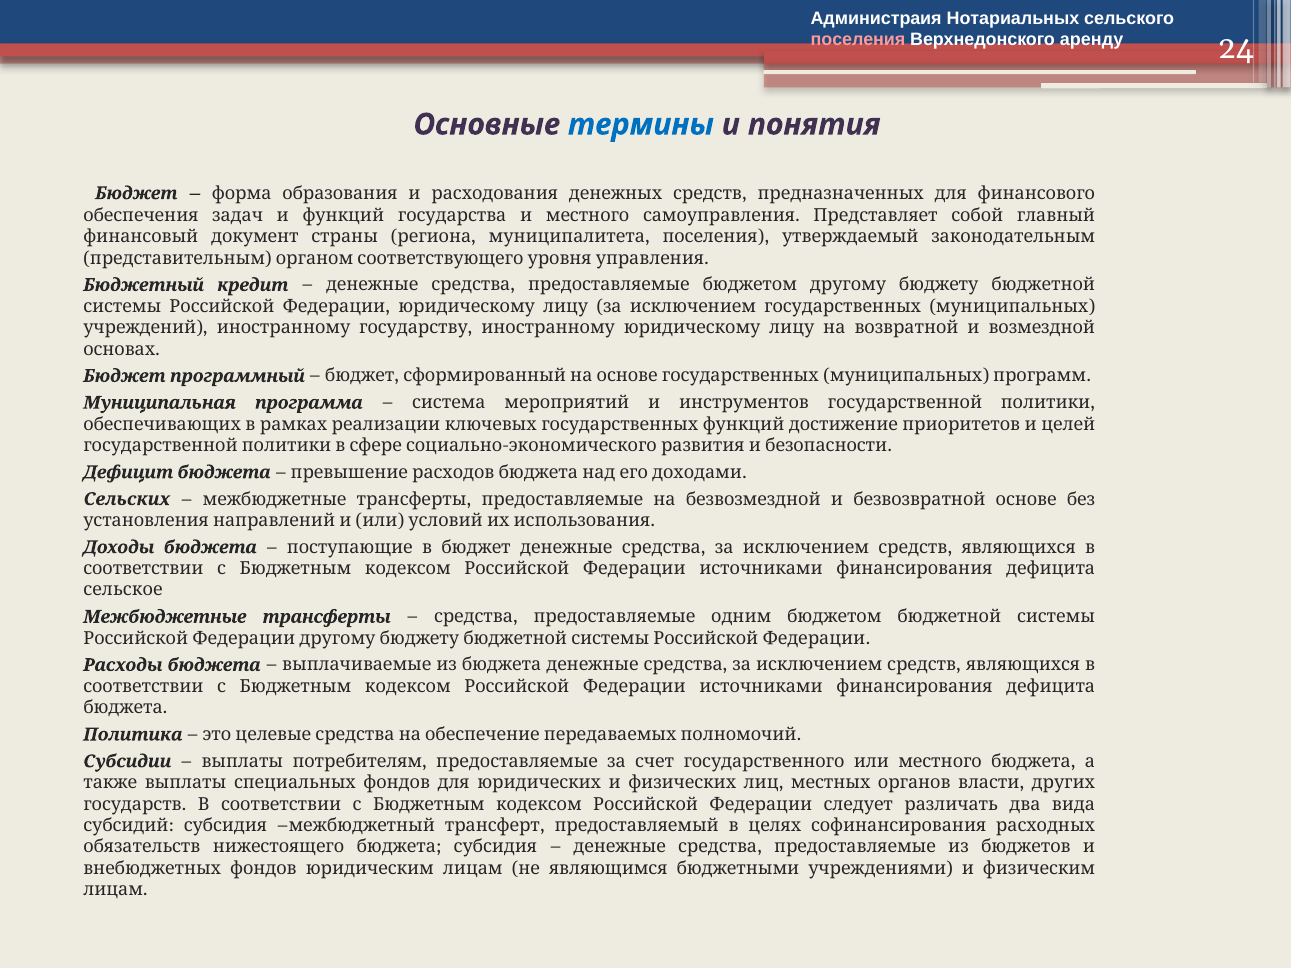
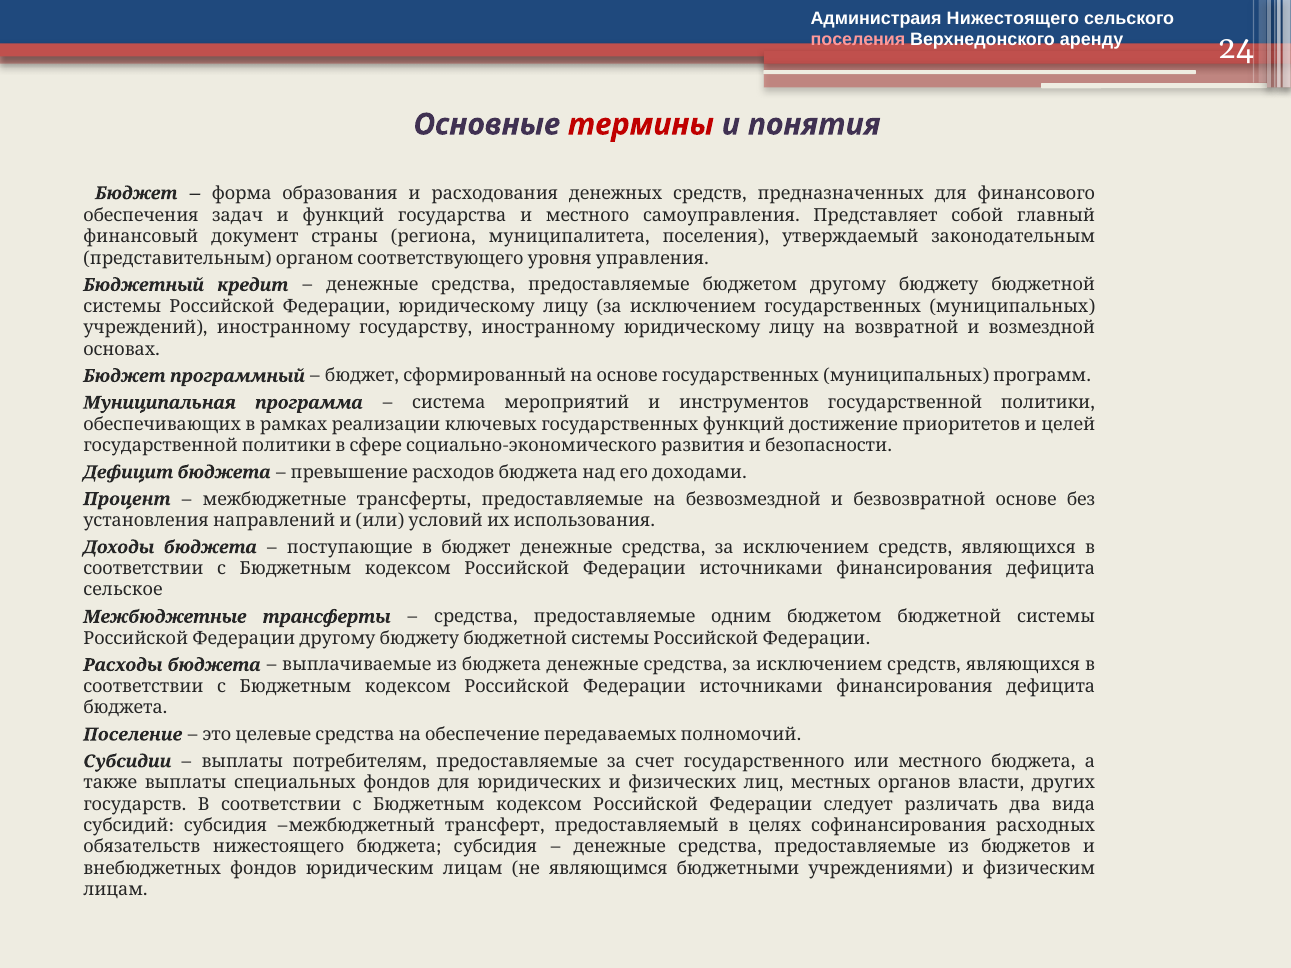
Администраия Нотариальных: Нотариальных -> Нижестоящего
термины colour: blue -> red
Сельских: Сельских -> Процент
Политика: Политика -> Поселение
